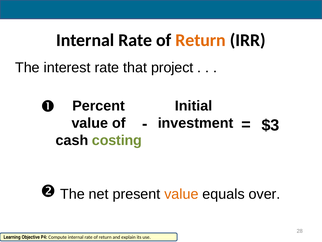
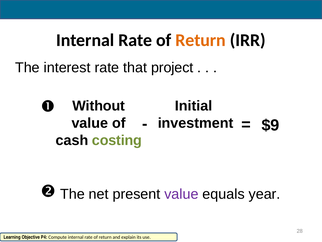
Percent: Percent -> Without
$3: $3 -> $9
value at (181, 194) colour: orange -> purple
over: over -> year
